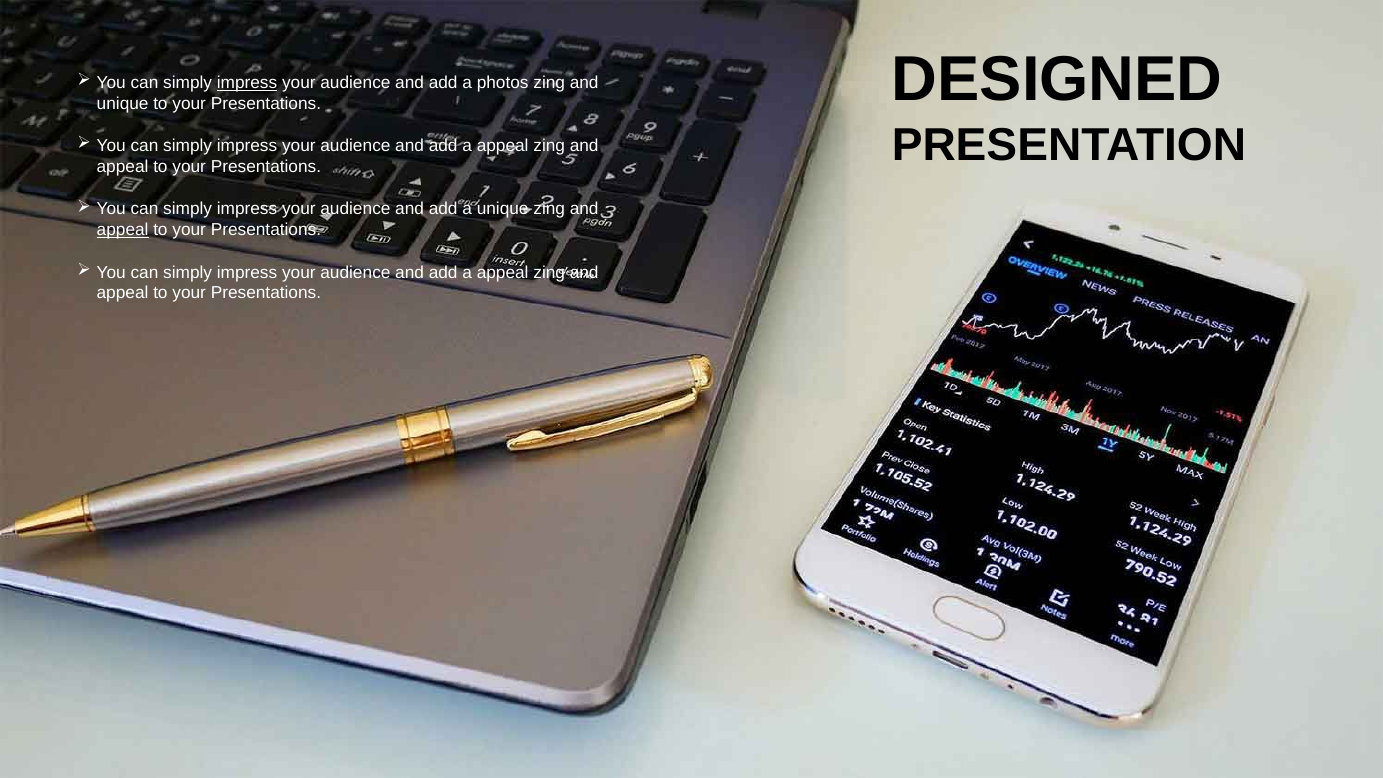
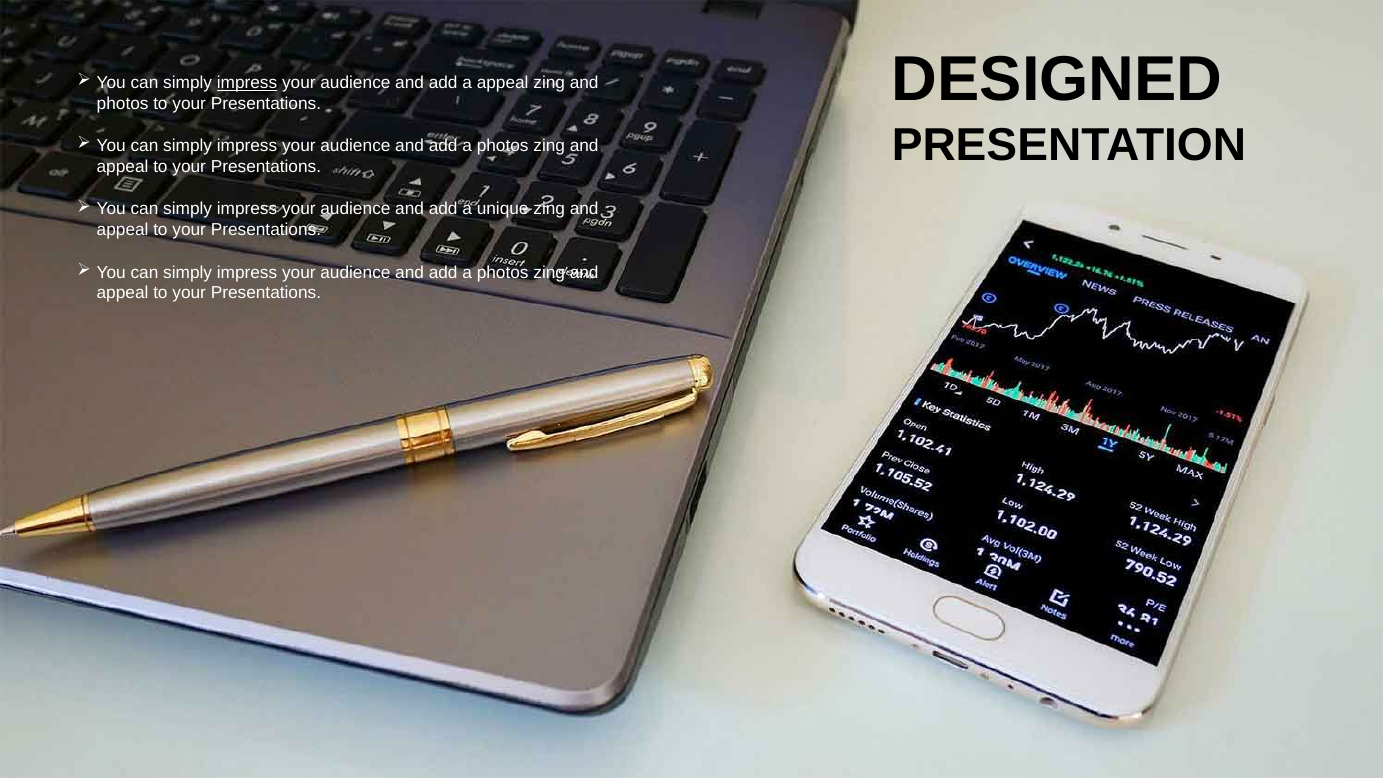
a photos: photos -> appeal
unique at (123, 103): unique -> photos
appeal at (503, 146): appeal -> photos
appeal at (123, 230) underline: present -> none
appeal at (503, 272): appeal -> photos
